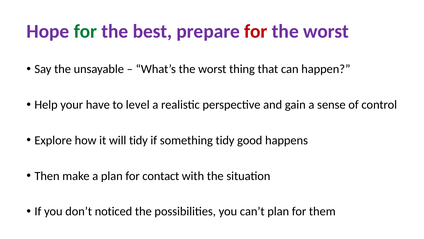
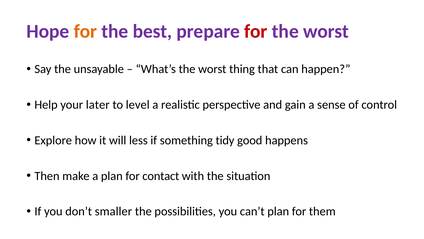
for at (85, 31) colour: green -> orange
have: have -> later
will tidy: tidy -> less
noticed: noticed -> smaller
